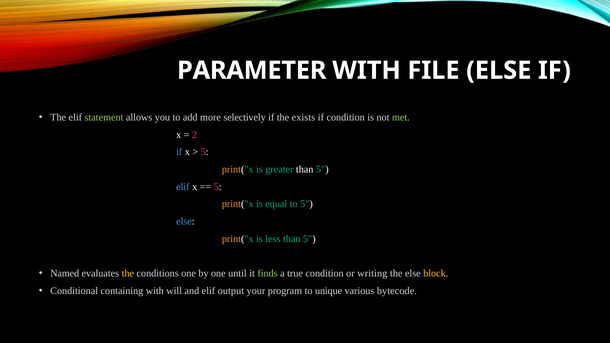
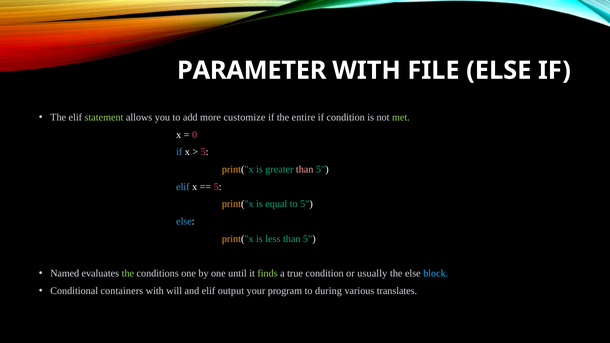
selectively: selectively -> customize
exists: exists -> entire
2: 2 -> 0
than at (305, 169) colour: white -> pink
the at (128, 273) colour: yellow -> light green
writing: writing -> usually
block colour: yellow -> light blue
containing: containing -> containers
unique: unique -> during
bytecode: bytecode -> translates
